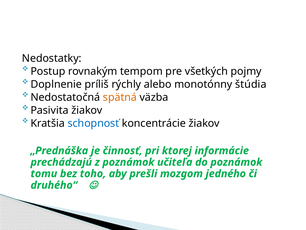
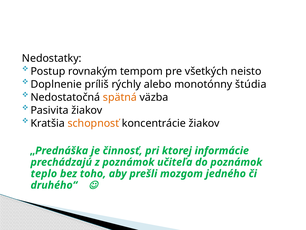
pojmy: pojmy -> neisto
schopnosť colour: blue -> orange
tomu: tomu -> teplo
